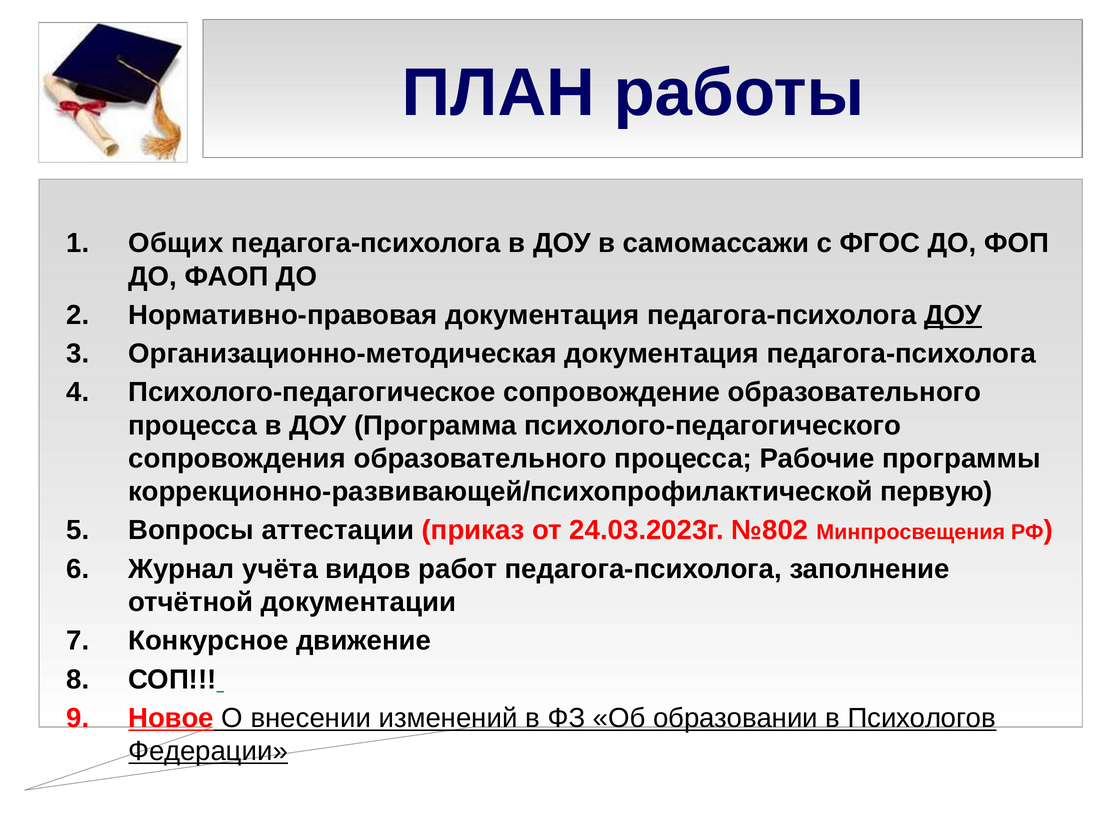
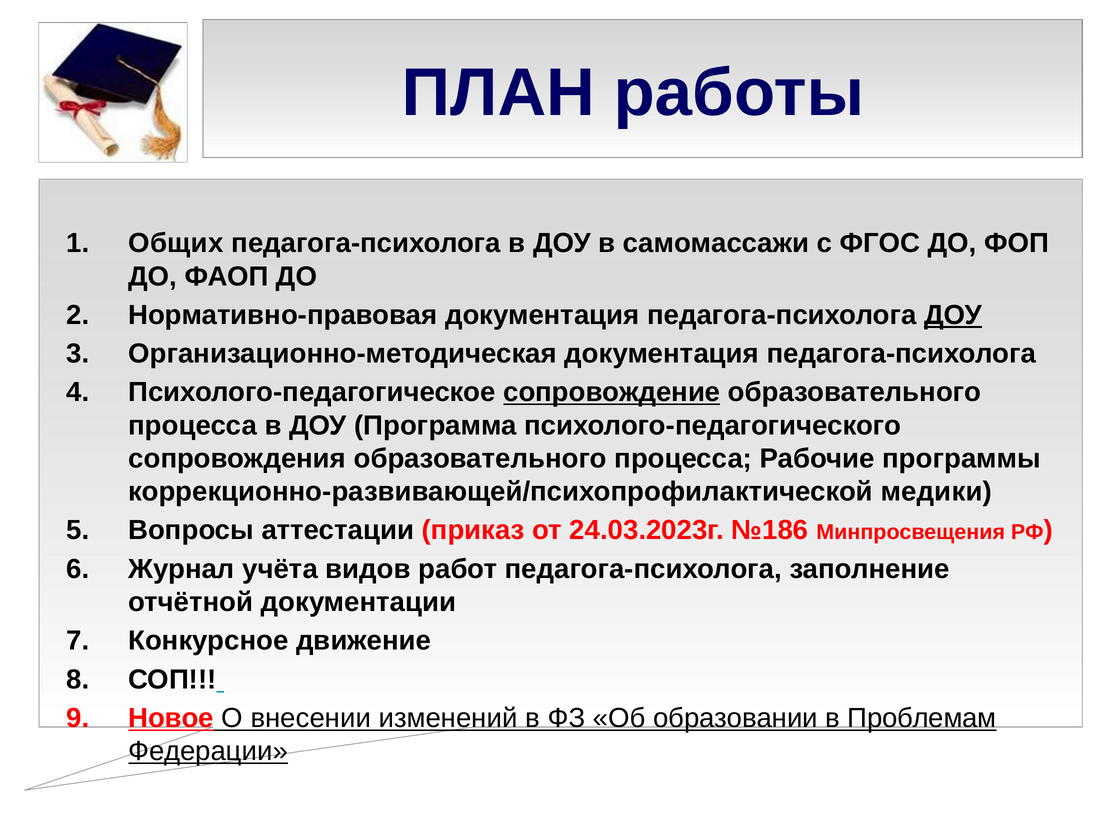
сопровождение underline: none -> present
первую: первую -> медики
№802: №802 -> №186
Психологов: Психологов -> Проблемам
